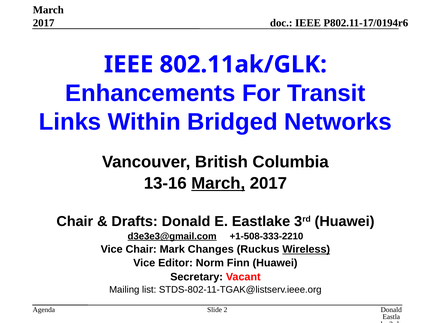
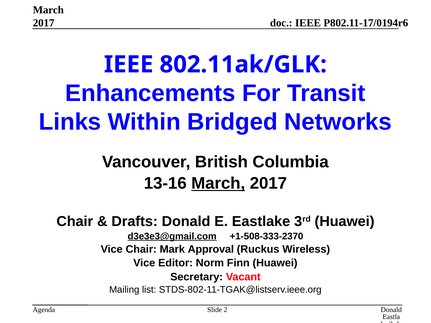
+1-508-333-2210: +1-508-333-2210 -> +1-508-333-2370
Changes: Changes -> Approval
Wireless underline: present -> none
